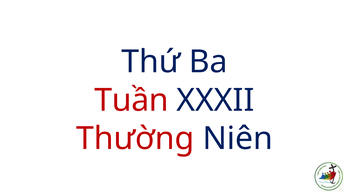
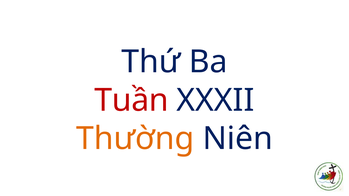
Thường colour: red -> orange
